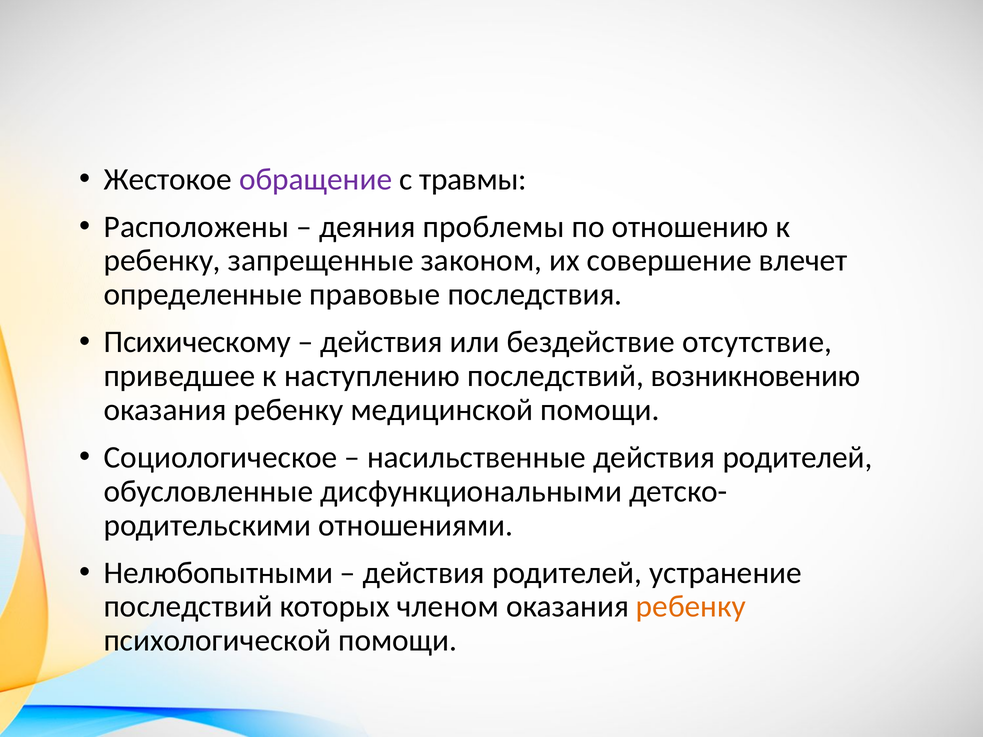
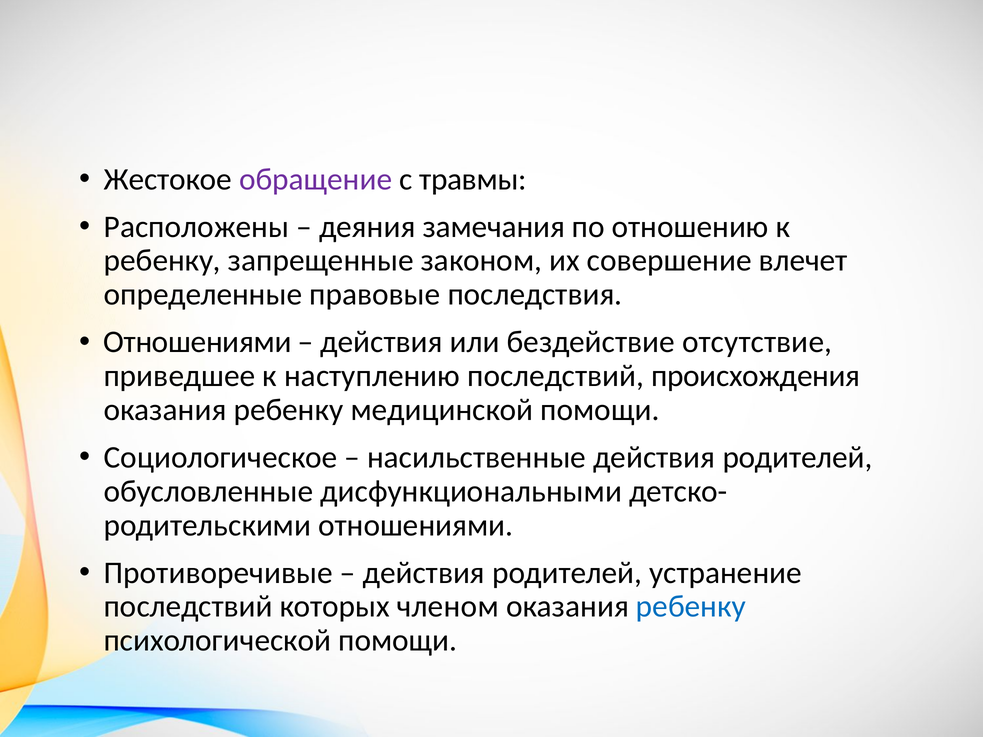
проблемы: проблемы -> замечания
Психическому at (197, 342): Психическому -> Отношениями
возникновению: возникновению -> происхождения
Нелюбопытными: Нелюбопытными -> Противоречивые
ребенку at (691, 607) colour: orange -> blue
